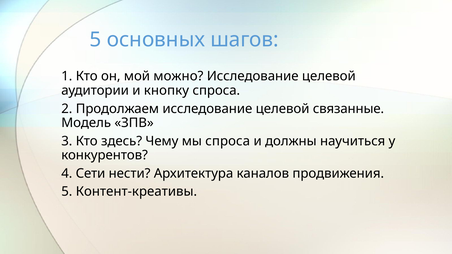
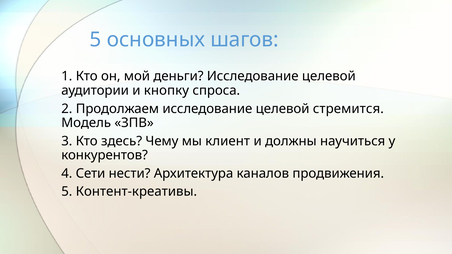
можно: можно -> деньги
связанные: связанные -> стремится
мы спроса: спроса -> клиент
